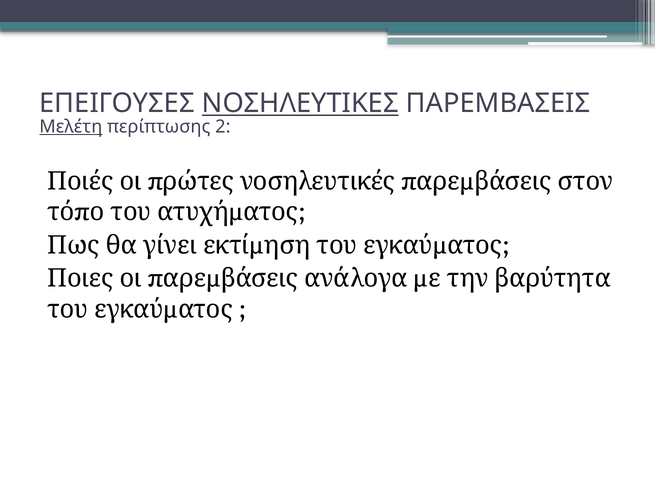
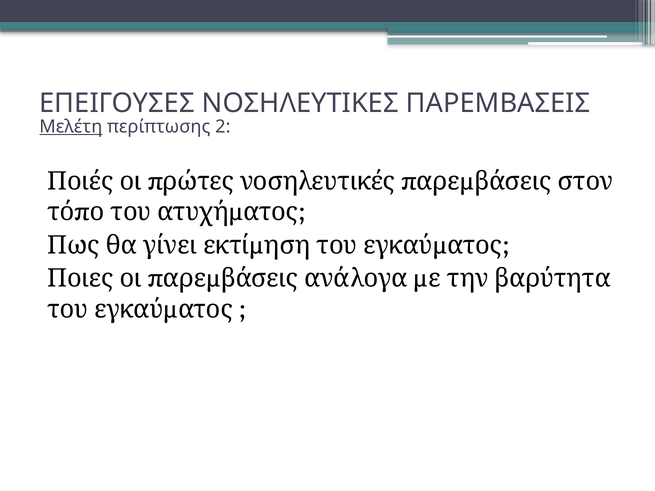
ΝΟΣΗΛΕΥΤΙΚΕΣ underline: present -> none
